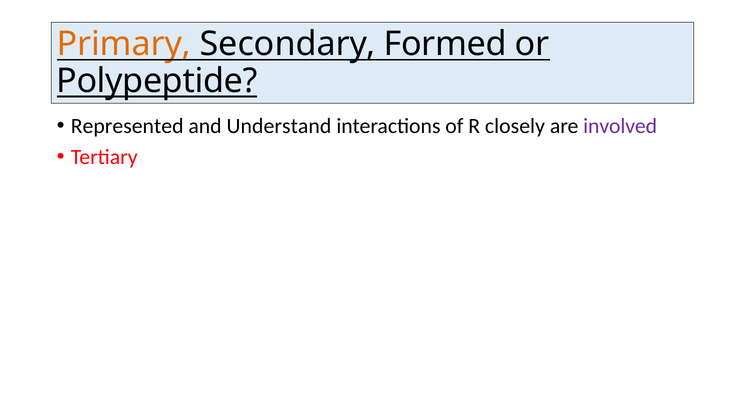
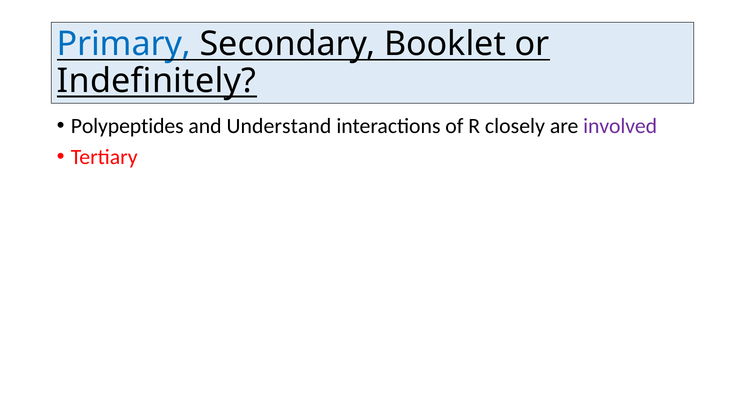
Primary colour: orange -> blue
Formed: Formed -> Booklet
Polypeptide: Polypeptide -> Indefinitely
Represented: Represented -> Polypeptides
